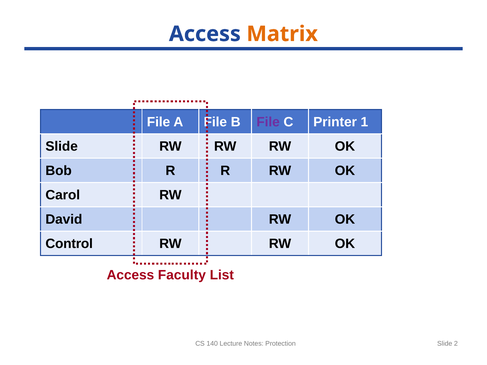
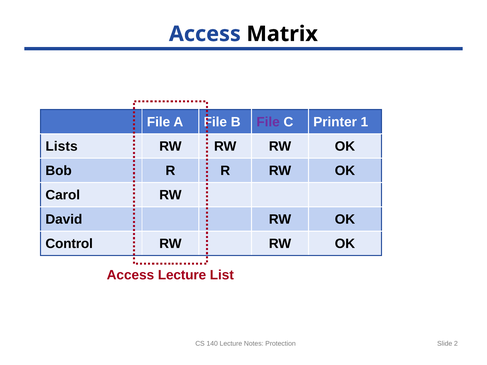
Matrix colour: orange -> black
Slide at (62, 146): Slide -> Lists
Access Faculty: Faculty -> Lecture
